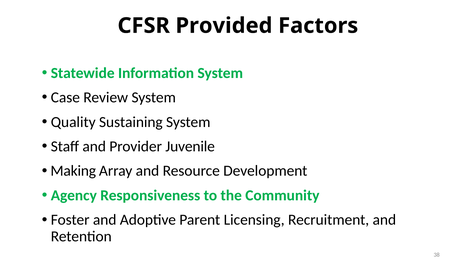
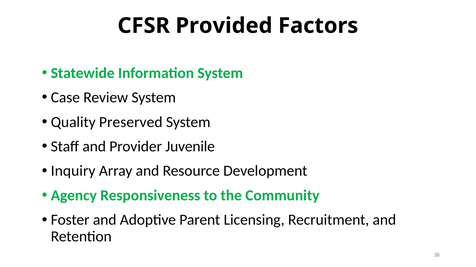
Sustaining: Sustaining -> Preserved
Making: Making -> Inquiry
